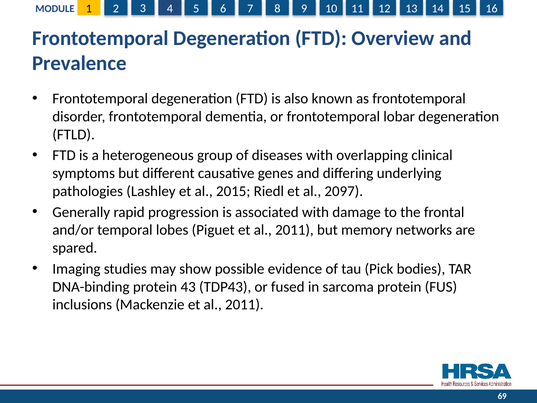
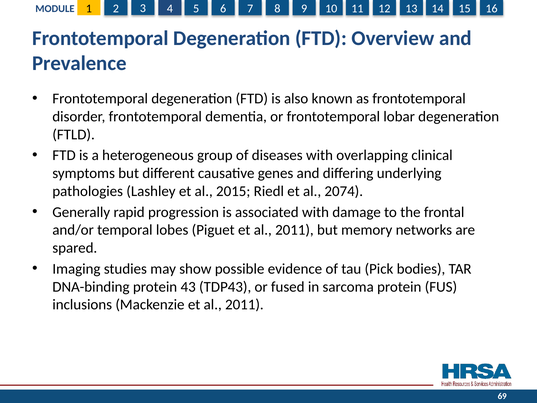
2097: 2097 -> 2074
